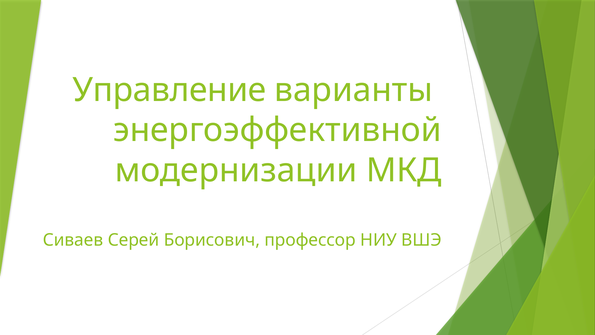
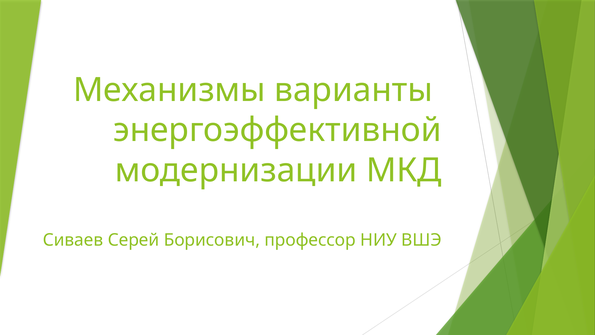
Управление: Управление -> Механизмы
